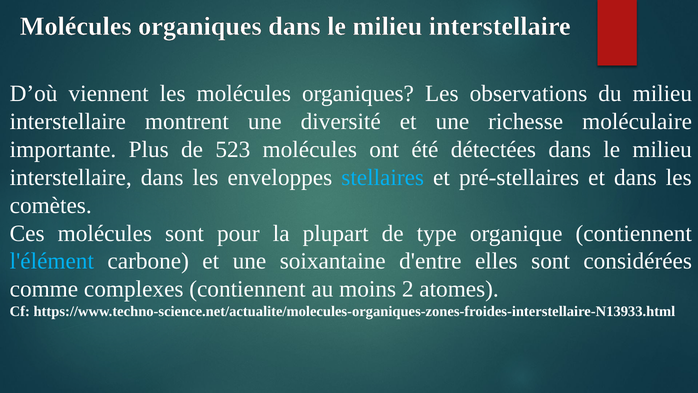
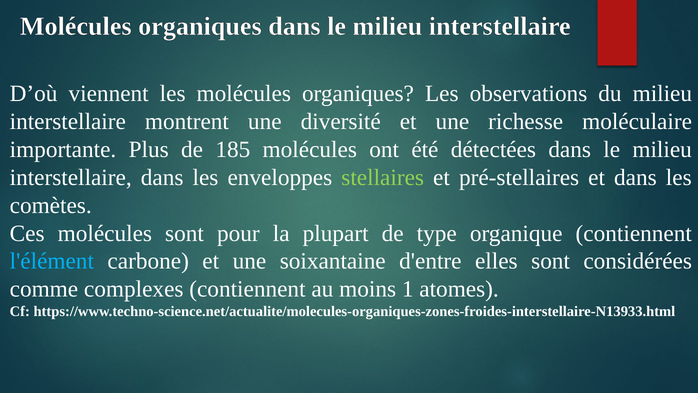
523: 523 -> 185
stellaires colour: light blue -> light green
2: 2 -> 1
